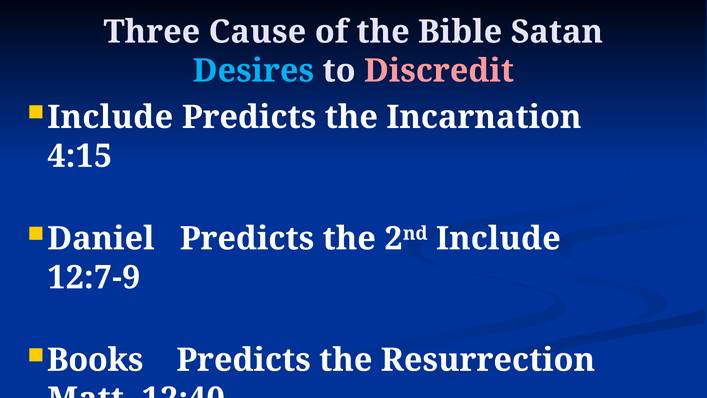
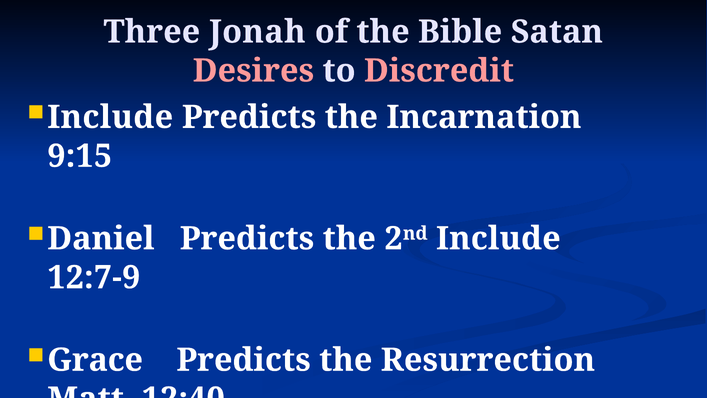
Cause: Cause -> Jonah
Desires colour: light blue -> pink
4:15: 4:15 -> 9:15
Books: Books -> Grace
